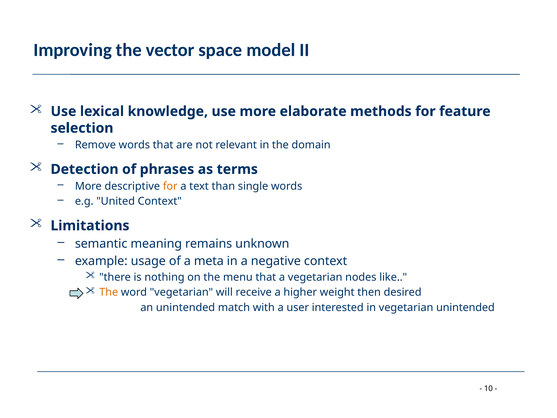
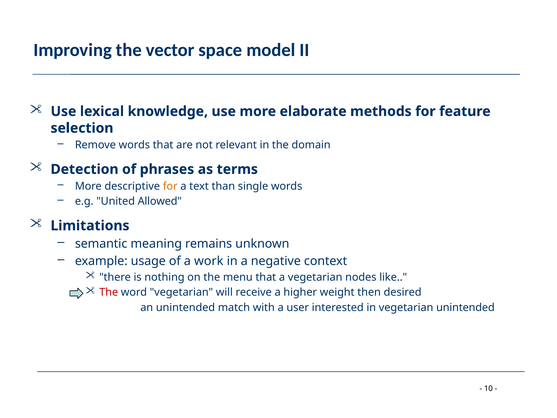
United Context: Context -> Allowed
meta: meta -> work
The at (109, 292) colour: orange -> red
